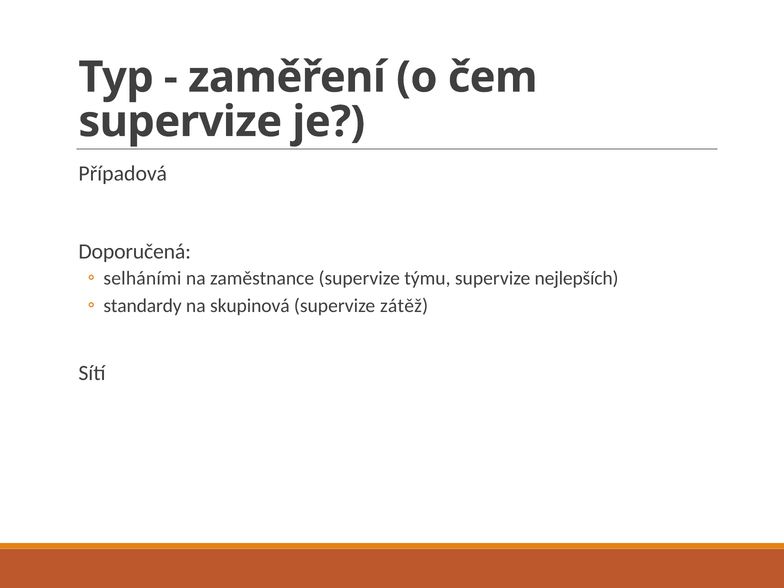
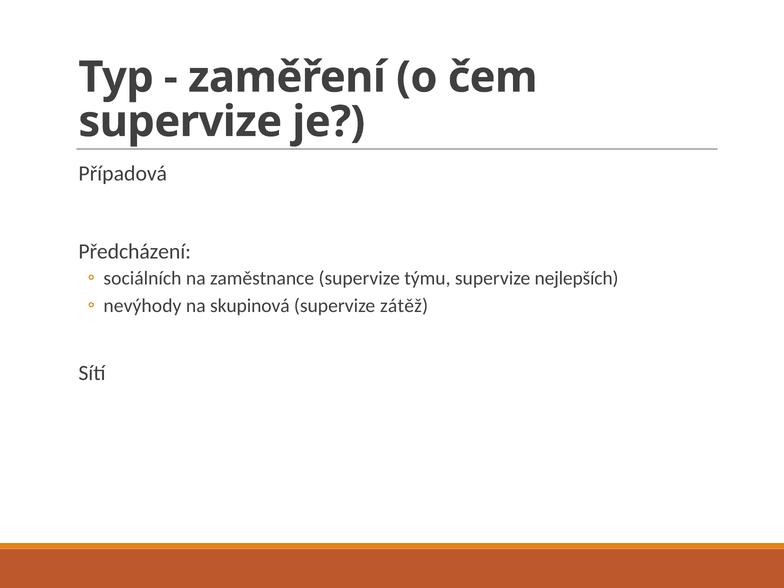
Doporučená: Doporučená -> Předcházení
selháními: selháními -> sociálních
standardy: standardy -> nevýhody
